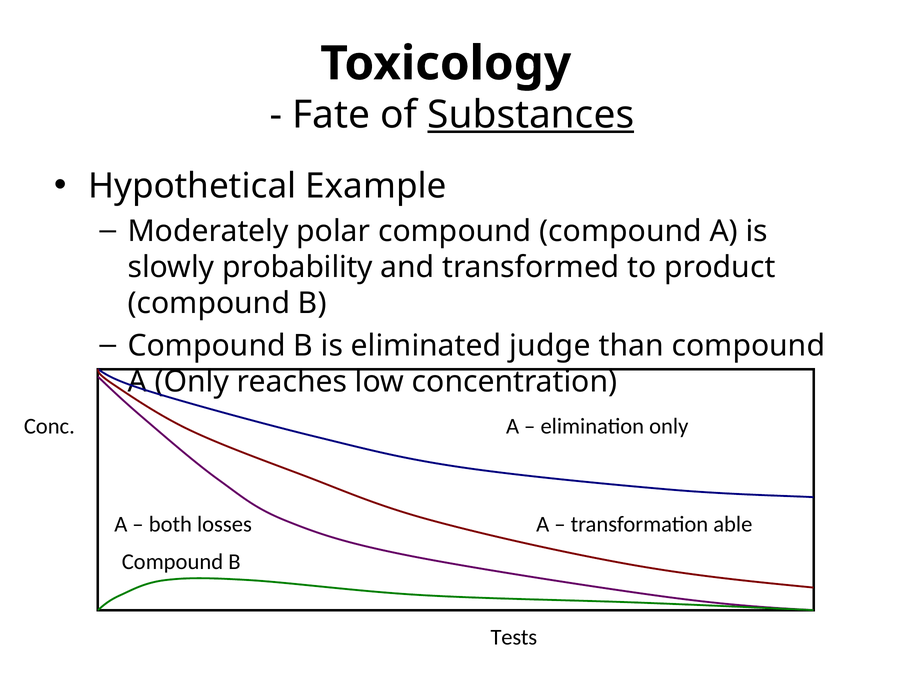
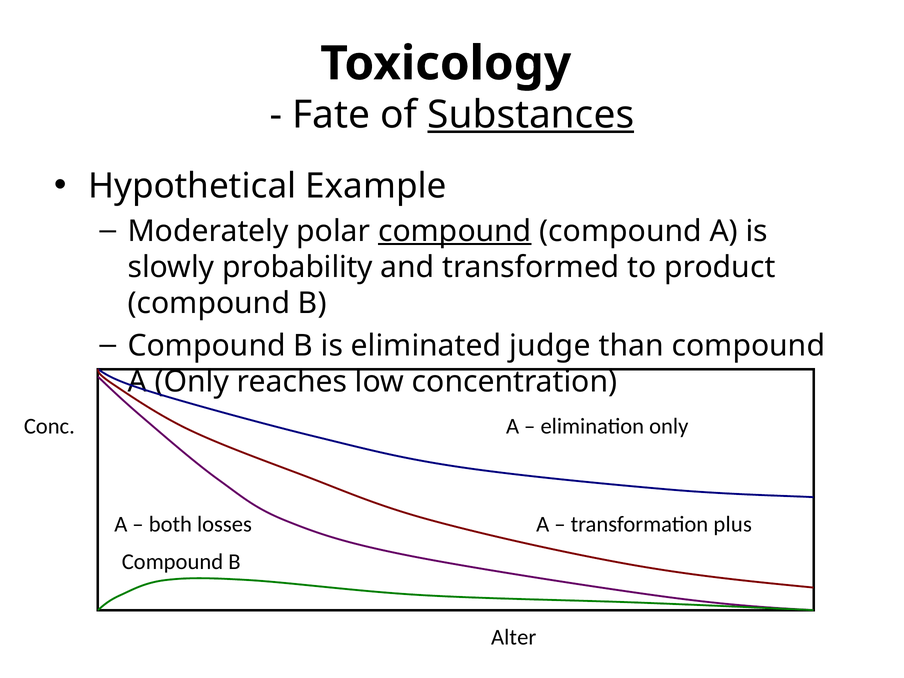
compound at (455, 231) underline: none -> present
able: able -> plus
Tests: Tests -> Alter
